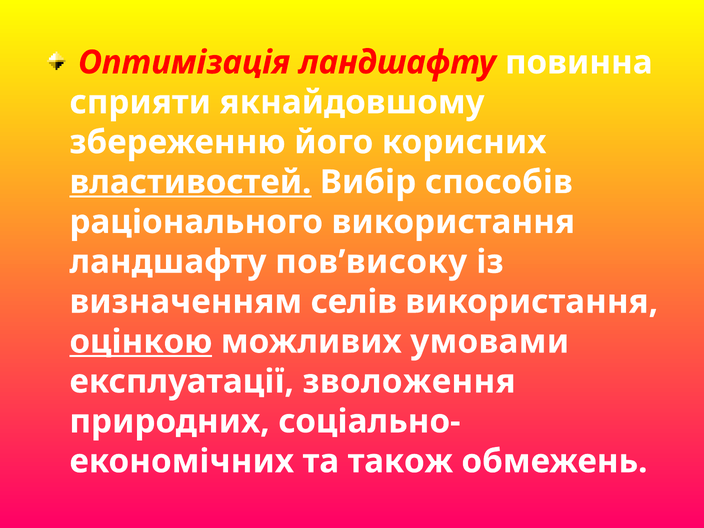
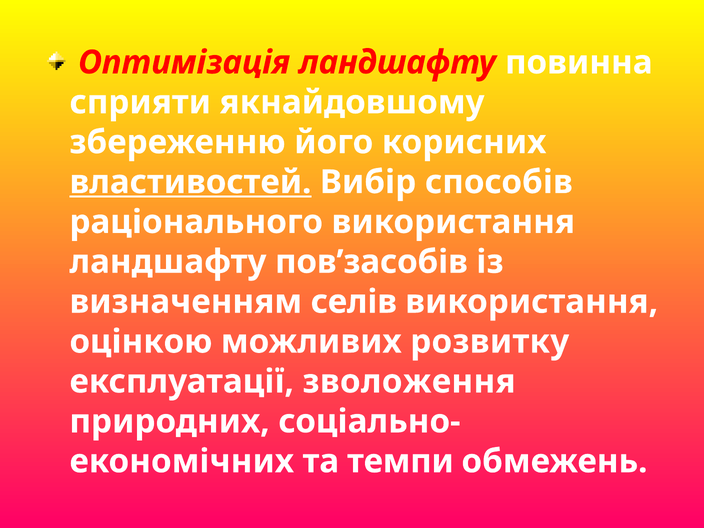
пов’високу: пов’високу -> пов’засобів
оцінкою underline: present -> none
умовами: умовами -> розвитку
також: також -> темпи
